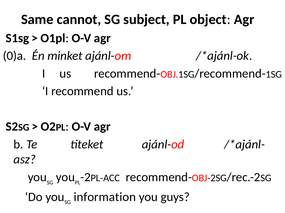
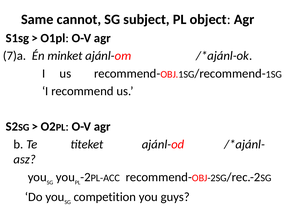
0)a: 0)a -> 7)a
information: information -> competition
